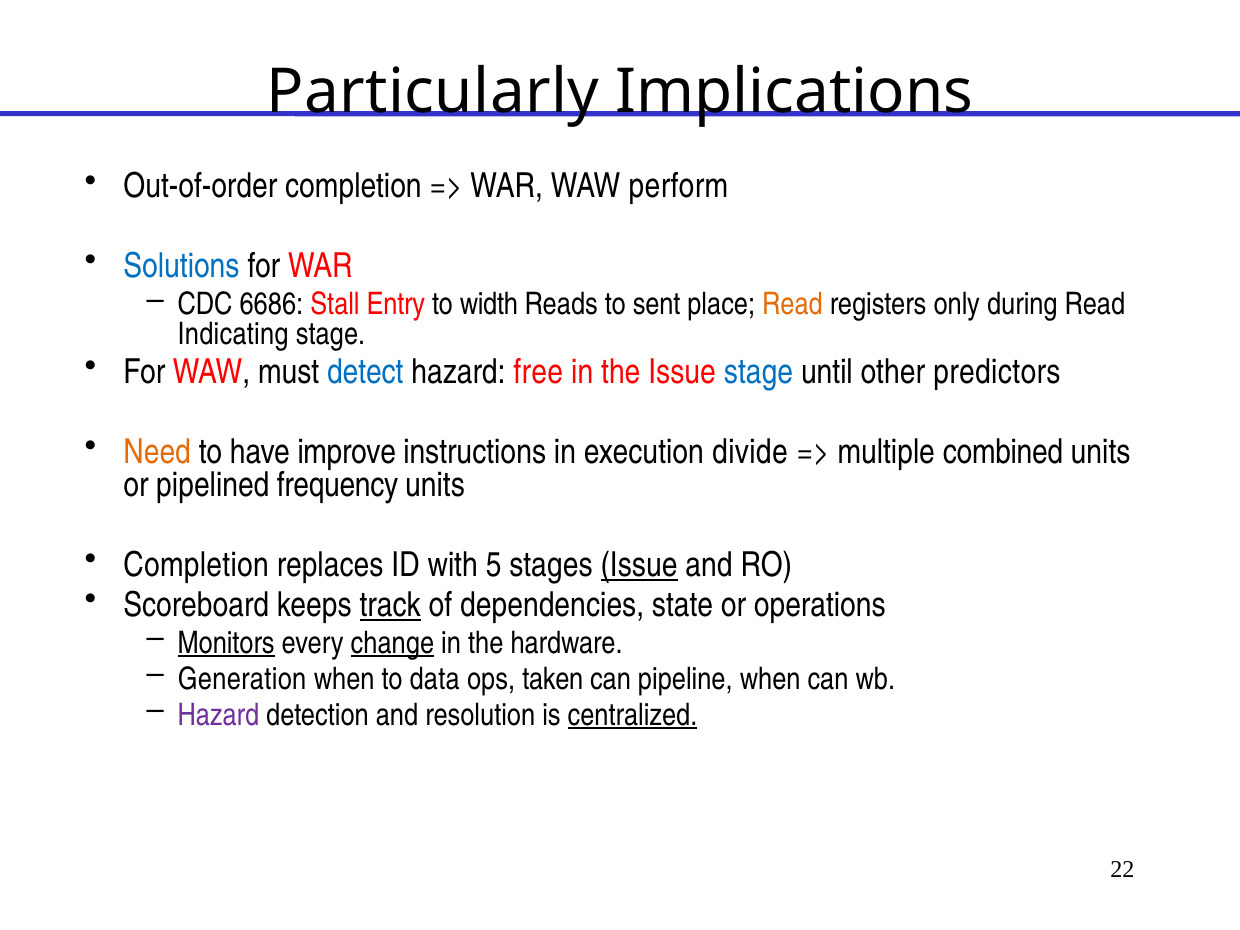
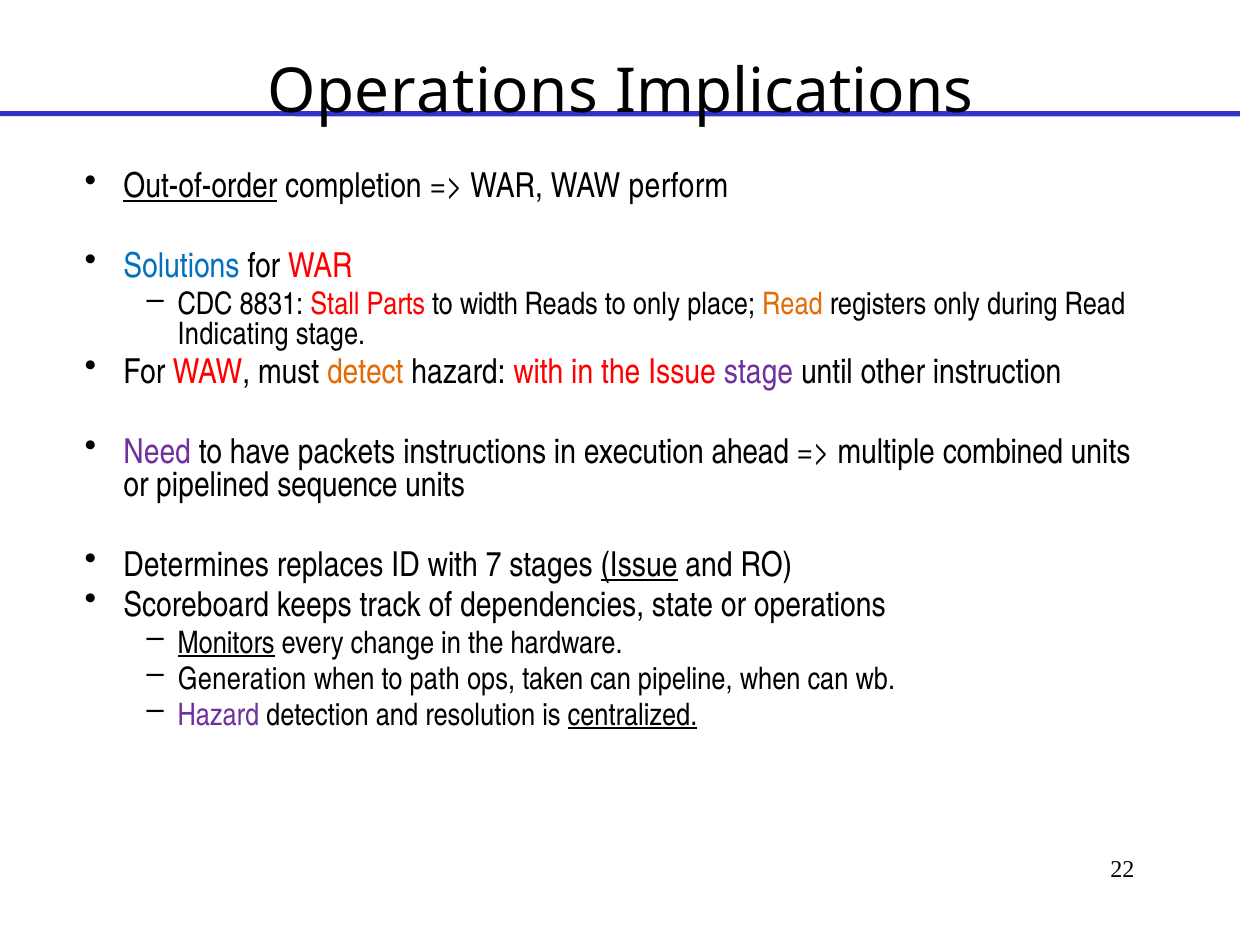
Particularly at (433, 92): Particularly -> Operations
Out-of-order underline: none -> present
6686: 6686 -> 8831
Entry: Entry -> Parts
to sent: sent -> only
detect colour: blue -> orange
hazard free: free -> with
stage at (758, 372) colour: blue -> purple
predictors: predictors -> instruction
Need colour: orange -> purple
improve: improve -> packets
divide: divide -> ahead
frequency: frequency -> sequence
Completion at (196, 565): Completion -> Determines
5: 5 -> 7
track underline: present -> none
change underline: present -> none
data: data -> path
